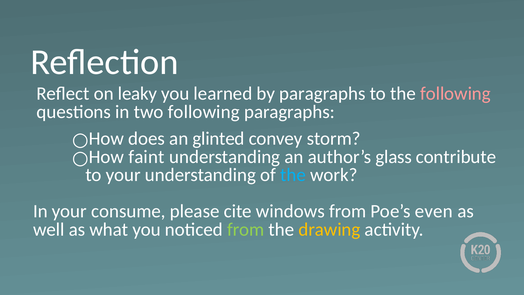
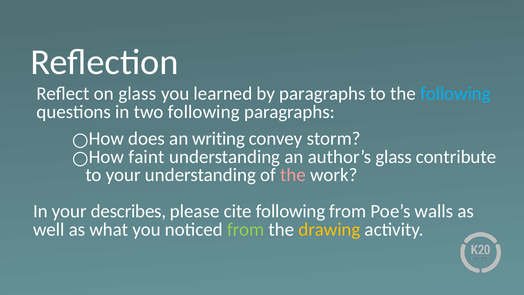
on leaky: leaky -> glass
following at (455, 94) colour: pink -> light blue
glinted: glinted -> writing
the at (293, 175) colour: light blue -> pink
consume: consume -> describes
cite windows: windows -> following
even: even -> walls
